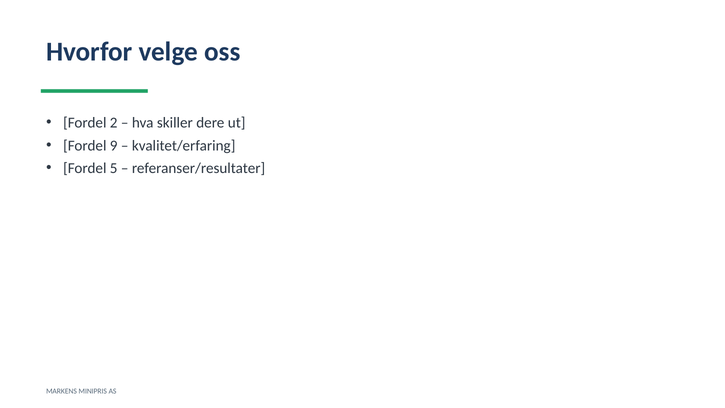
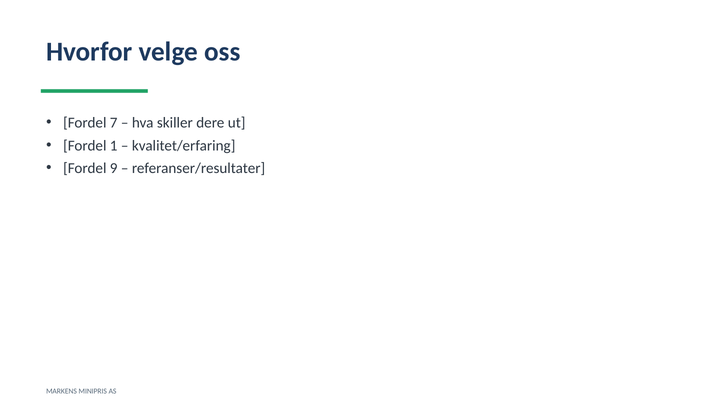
2: 2 -> 7
9: 9 -> 1
5: 5 -> 9
